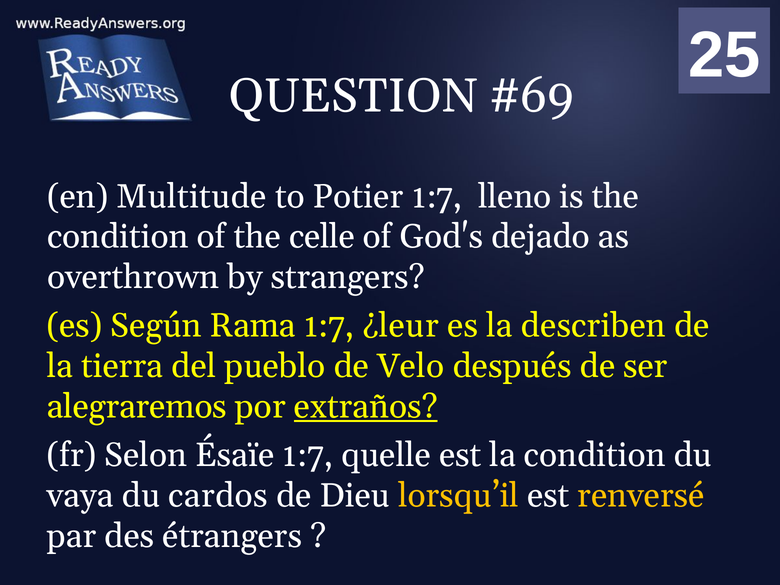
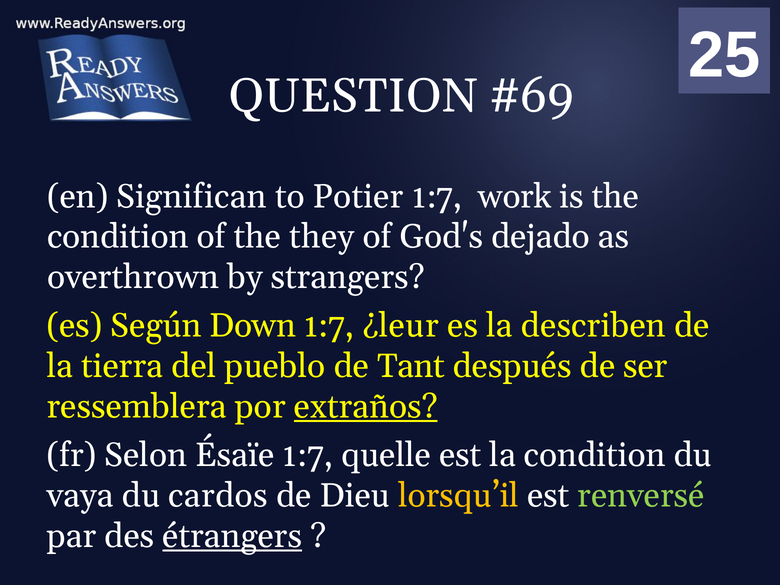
Multitude: Multitude -> Significan
lleno: lleno -> work
celle: celle -> they
Rama: Rama -> Down
Velo: Velo -> Tant
alegraremos: alegraremos -> ressemblera
renversé colour: yellow -> light green
étrangers underline: none -> present
